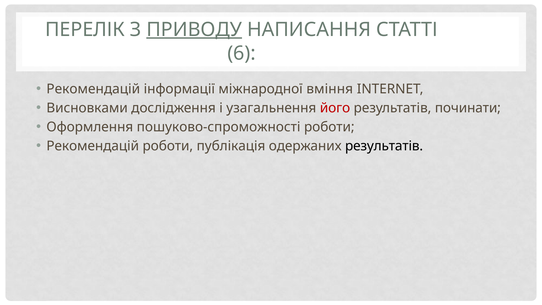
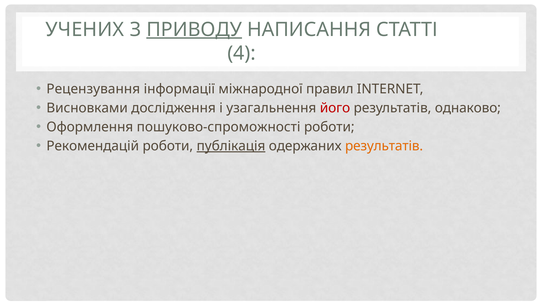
ПЕРЕЛІК: ПЕРЕЛІК -> УЧЕНИХ
6: 6 -> 4
Рекомендацій at (93, 89): Рекомендацій -> Рецензування
вміння: вміння -> правил
починати: починати -> однаково
публікація underline: none -> present
результатів at (384, 146) colour: black -> orange
